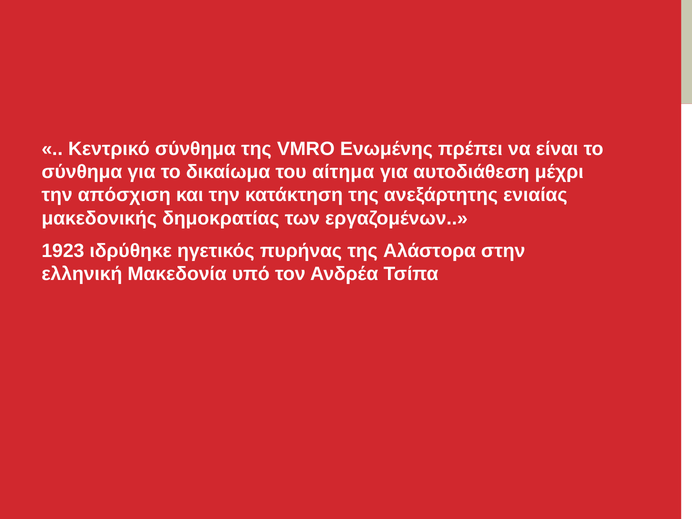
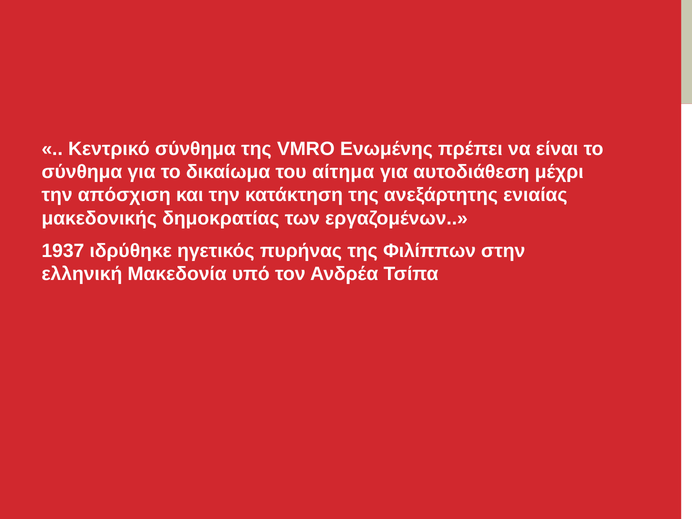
1923: 1923 -> 1937
Αλάστορα: Αλάστορα -> Φιλίππων
